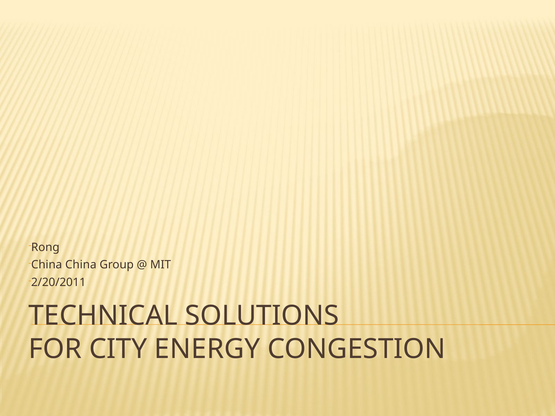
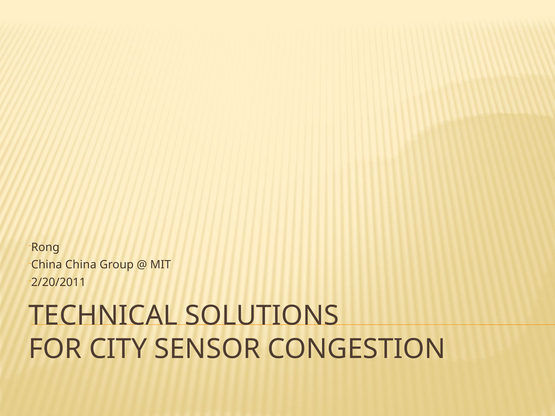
ENERGY: ENERGY -> SENSOR
